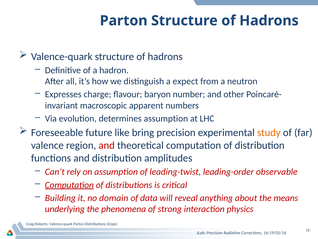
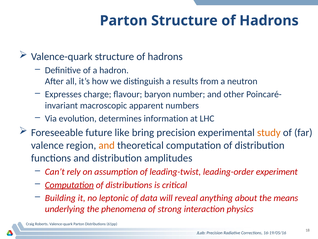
expect: expect -> results
determines assumption: assumption -> information
and at (107, 145) colour: red -> orange
observable: observable -> experiment
domain: domain -> leptonic
